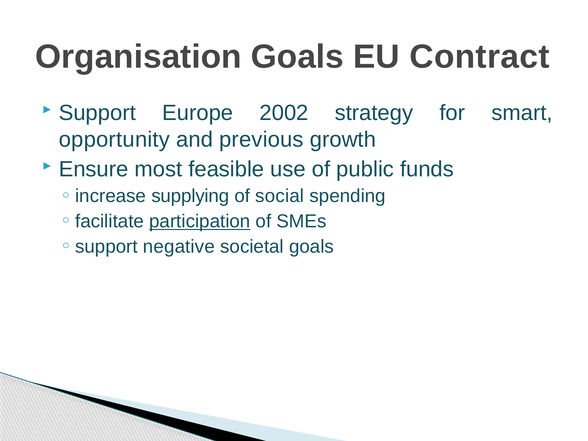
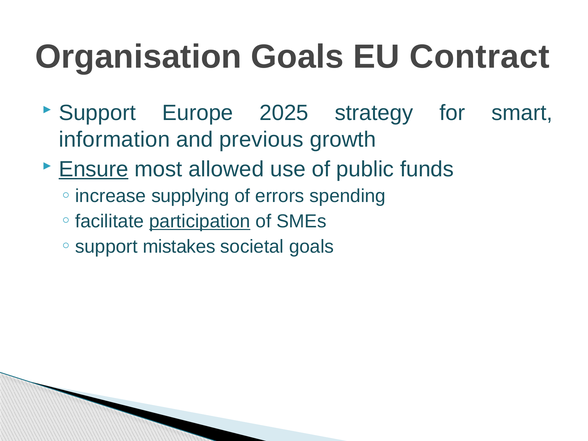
2002: 2002 -> 2025
opportunity: opportunity -> information
Ensure underline: none -> present
feasible: feasible -> allowed
social: social -> errors
negative: negative -> mistakes
